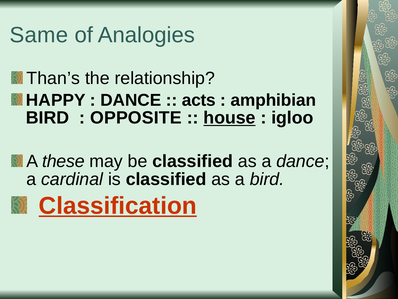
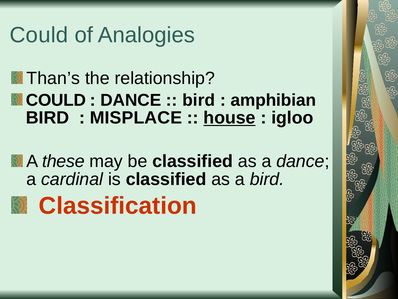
Same at (39, 35): Same -> Could
HAPPY at (56, 100): HAPPY -> COULD
acts at (199, 100): acts -> bird
OPPOSITE: OPPOSITE -> MISPLACE
Classification underline: present -> none
